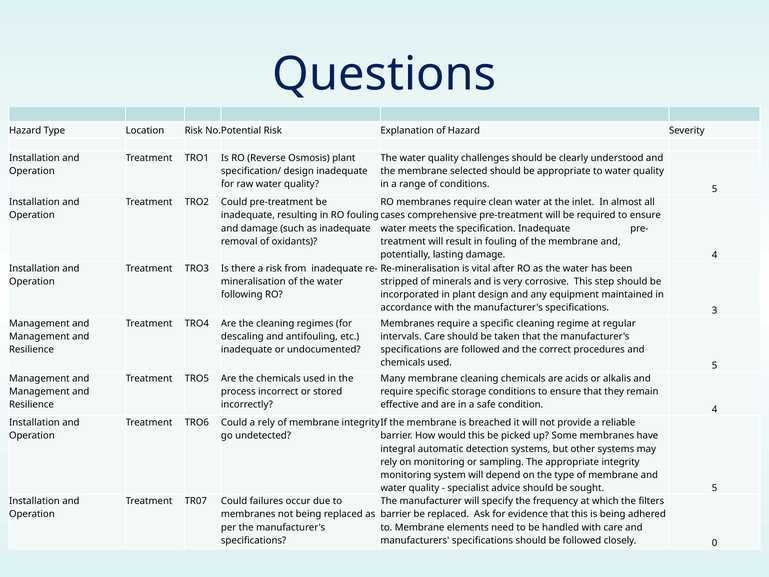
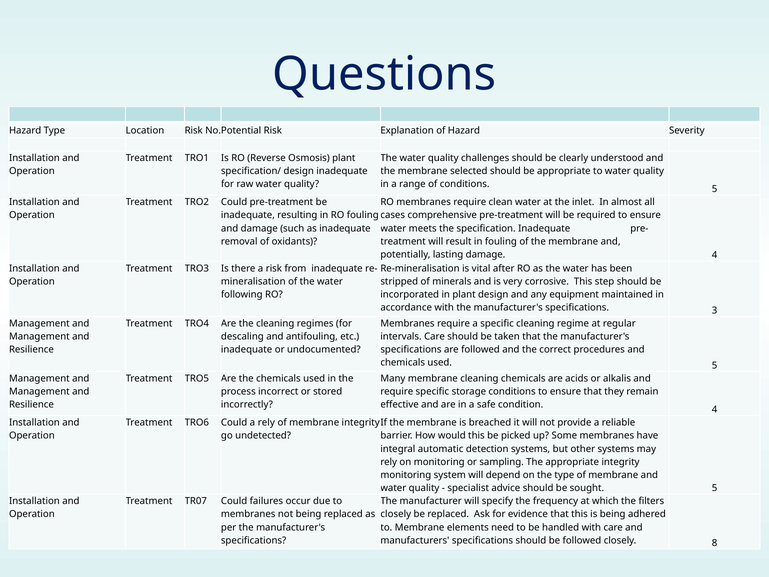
barrier at (396, 514): barrier -> closely
0: 0 -> 8
